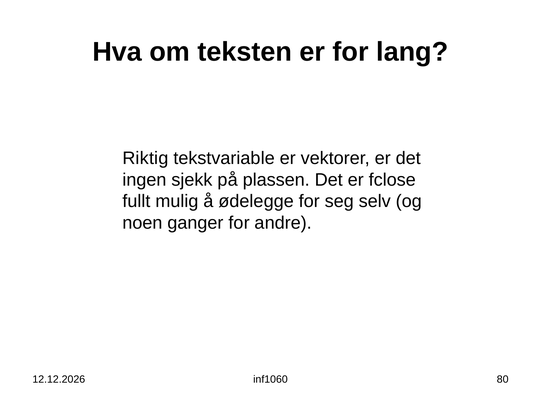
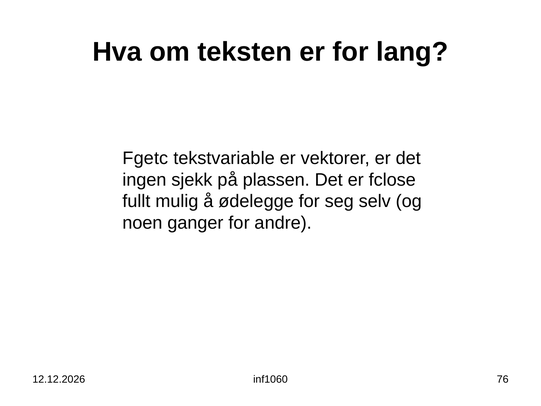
Riktig: Riktig -> Fgetc
80: 80 -> 76
